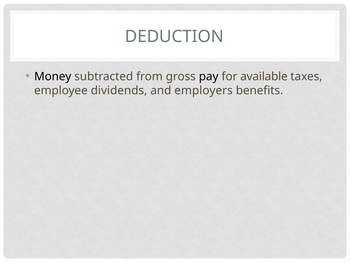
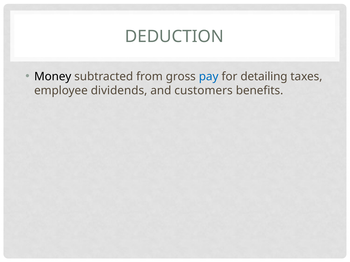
pay colour: black -> blue
available: available -> detailing
employers: employers -> customers
